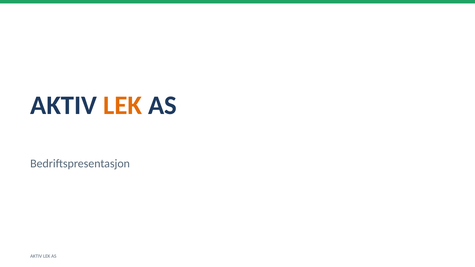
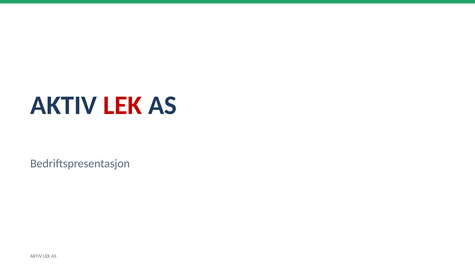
LEK at (123, 105) colour: orange -> red
